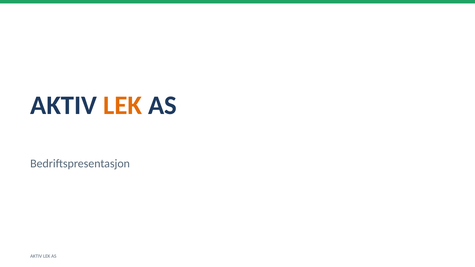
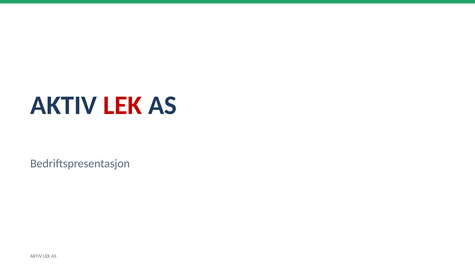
LEK at (123, 105) colour: orange -> red
